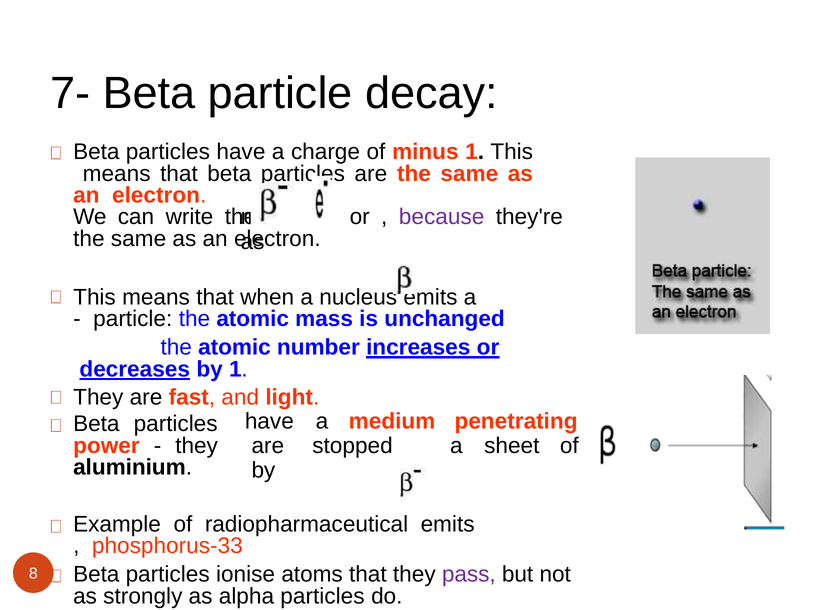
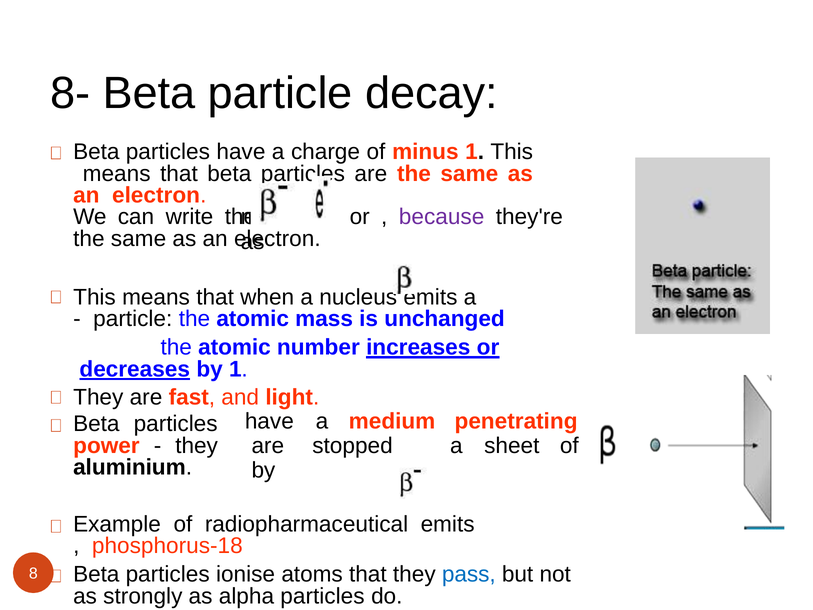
7-: 7- -> 8-
phosphorus-33: phosphorus-33 -> phosphorus-18
pass colour: purple -> blue
